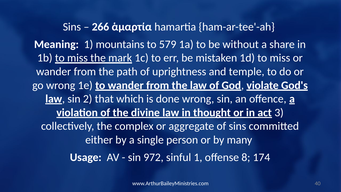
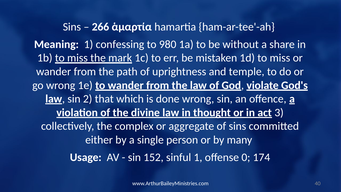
mountains: mountains -> confessing
579: 579 -> 980
972: 972 -> 152
8: 8 -> 0
